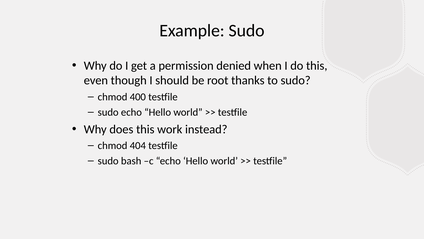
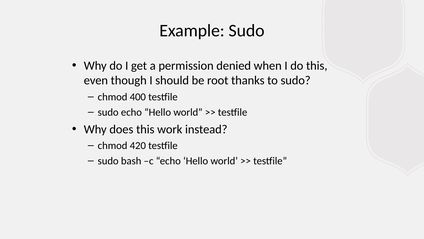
404: 404 -> 420
